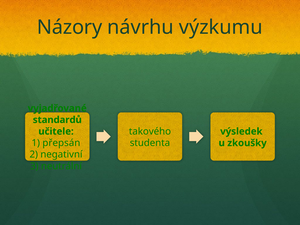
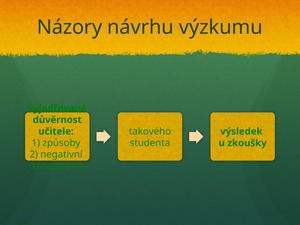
standardů: standardů -> důvěrnost
přepsán: přepsán -> způsoby
